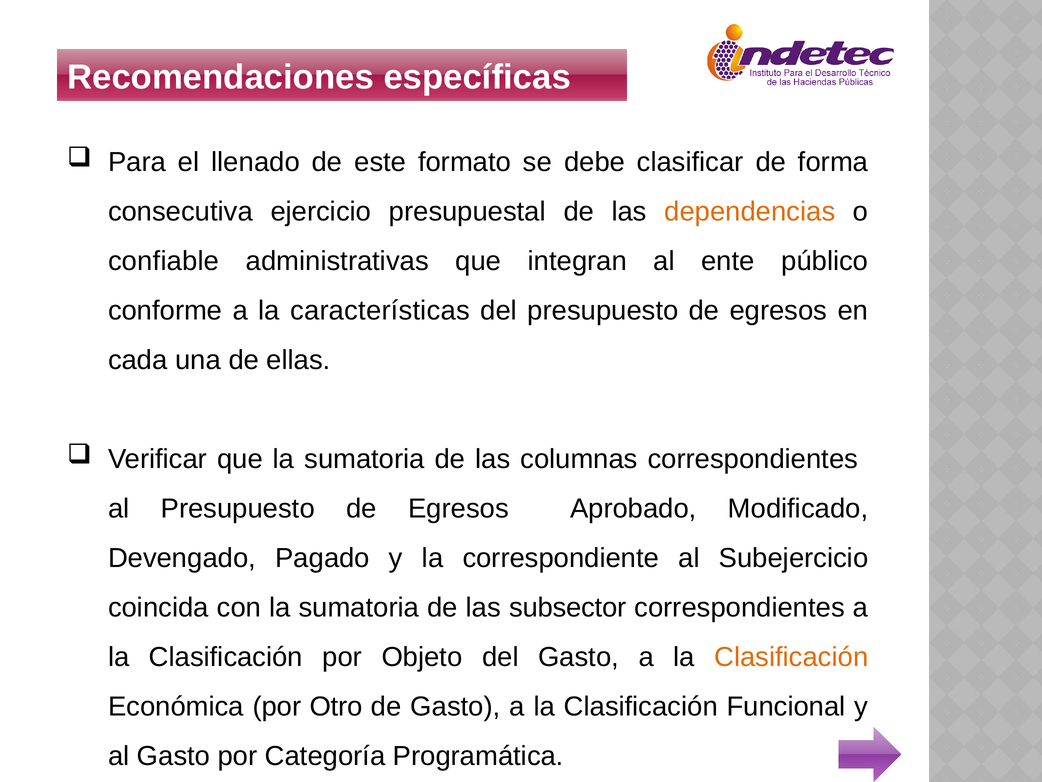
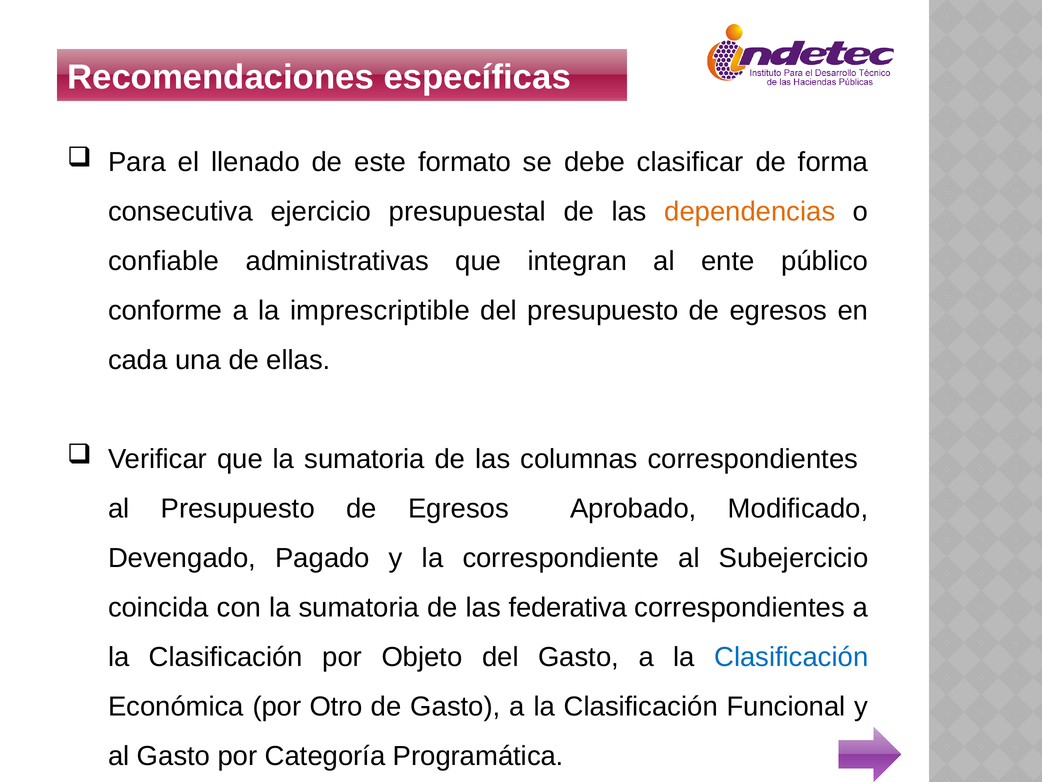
características: características -> imprescriptible
subsector: subsector -> federativa
Clasificación at (791, 657) colour: orange -> blue
